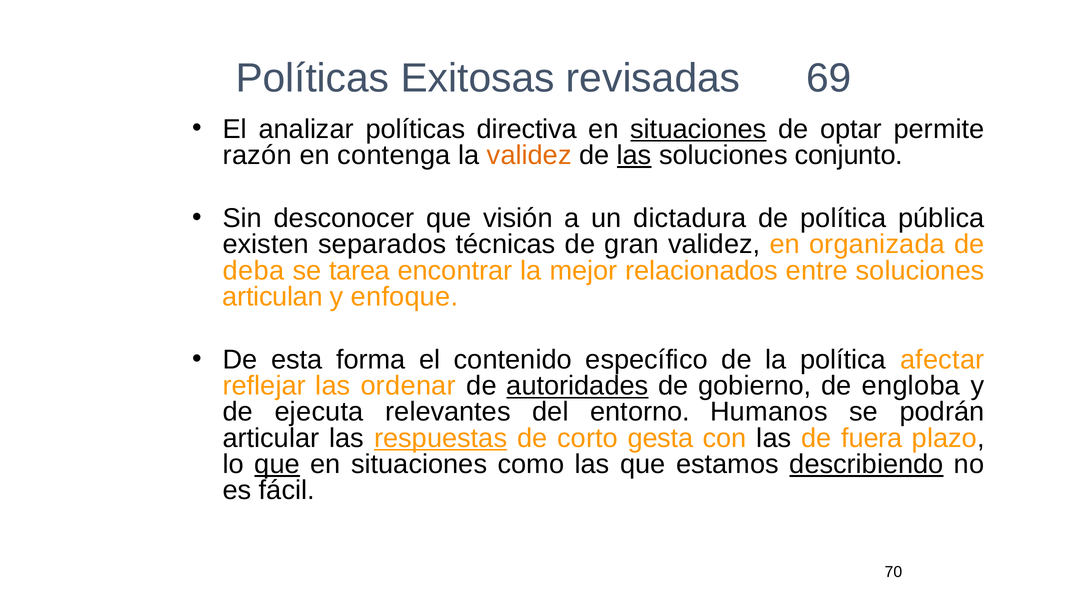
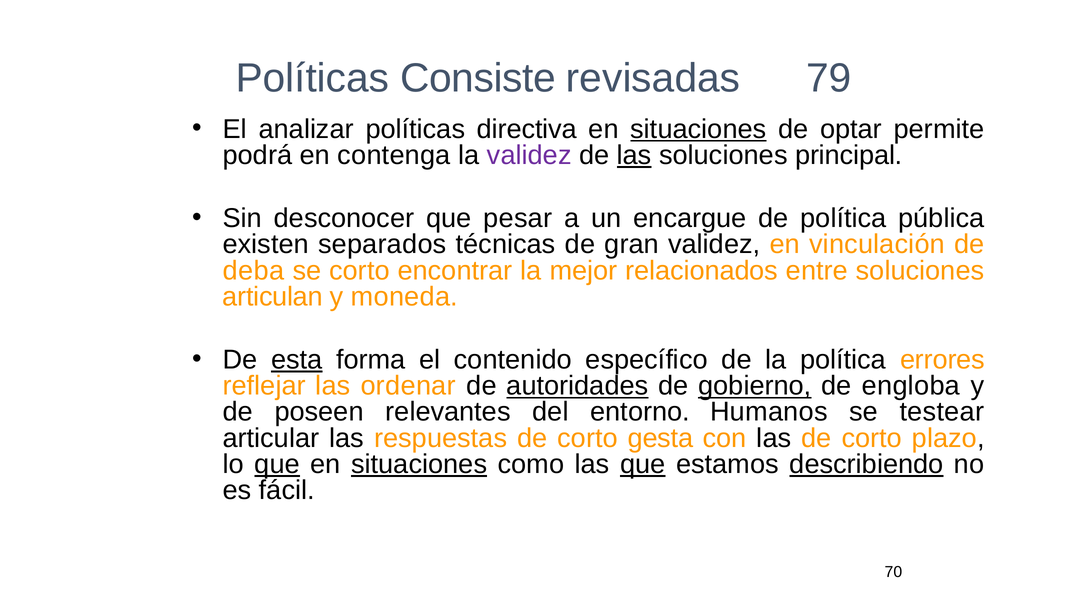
Exitosas: Exitosas -> Consiste
69: 69 -> 79
razón: razón -> podrá
validez at (529, 155) colour: orange -> purple
conjunto: conjunto -> principal
visión: visión -> pesar
dictadura: dictadura -> encargue
organizada: organizada -> vinculación
se tarea: tarea -> corto
enfoque: enfoque -> moneda
esta underline: none -> present
afectar: afectar -> errores
gobierno underline: none -> present
ejecuta: ejecuta -> poseen
podrán: podrán -> testear
respuestas underline: present -> none
fuera at (872, 438): fuera -> corto
situaciones at (419, 464) underline: none -> present
que at (643, 464) underline: none -> present
